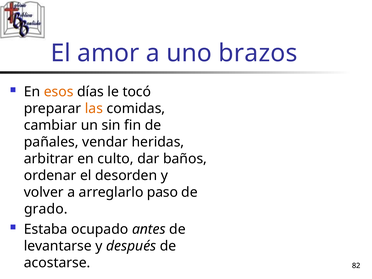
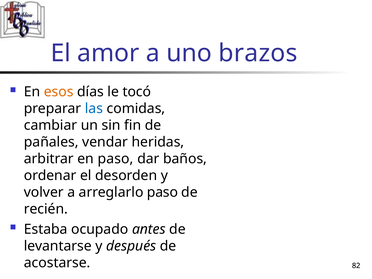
las colour: orange -> blue
en culto: culto -> paso
grado: grado -> recién
